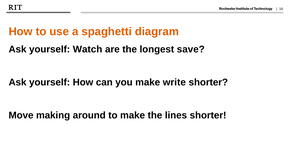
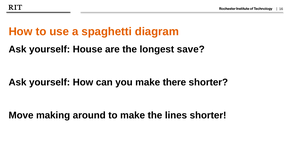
Watch: Watch -> House
write: write -> there
